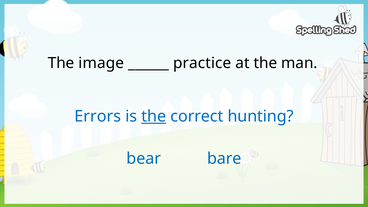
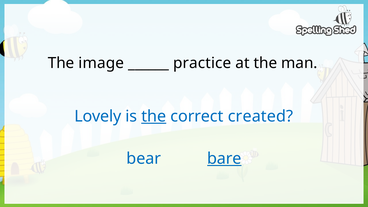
Errors: Errors -> Lovely
hunting: hunting -> created
bare underline: none -> present
